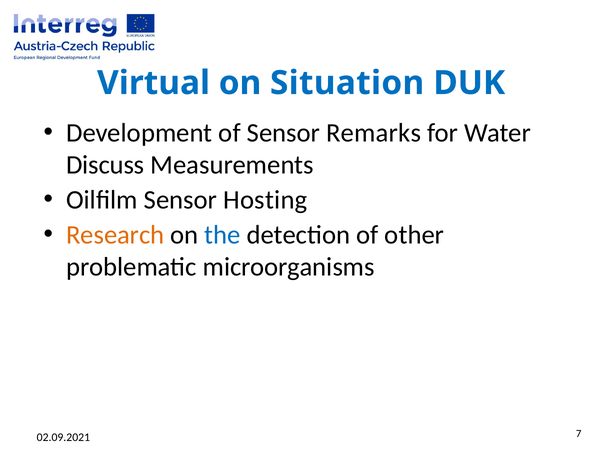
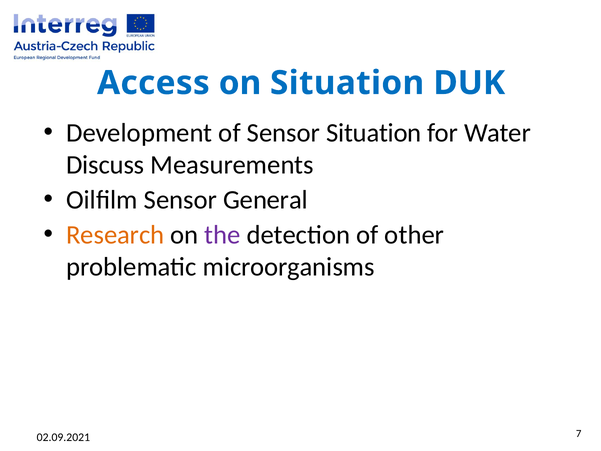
Virtual: Virtual -> Access
Sensor Remarks: Remarks -> Situation
Hosting: Hosting -> General
the colour: blue -> purple
